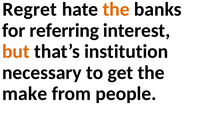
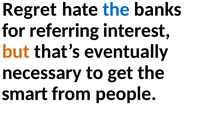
the at (116, 9) colour: orange -> blue
institution: institution -> eventually
make: make -> smart
